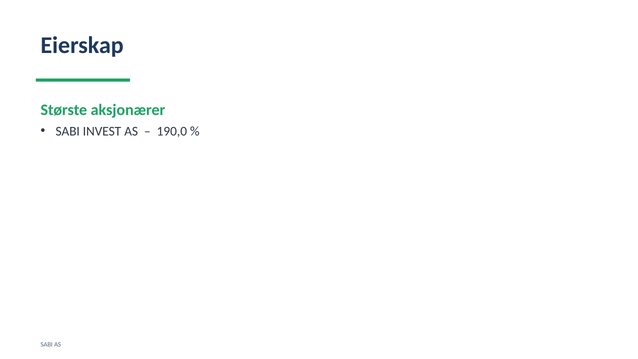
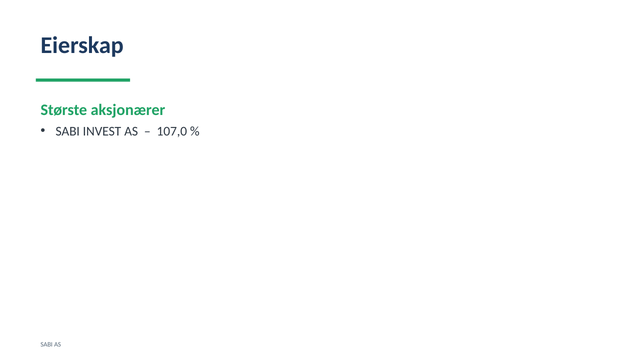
190,0: 190,0 -> 107,0
